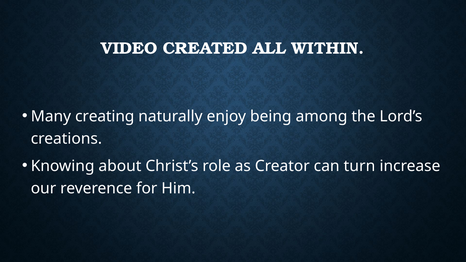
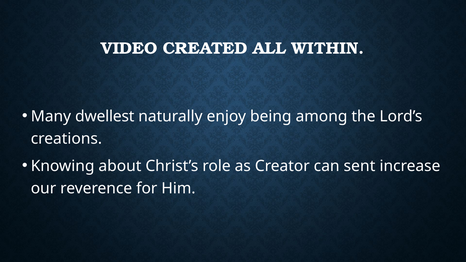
creating: creating -> dwellest
turn: turn -> sent
